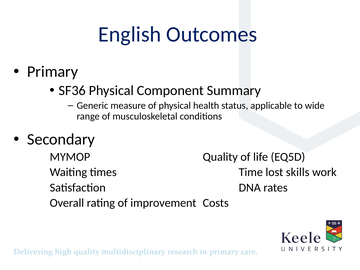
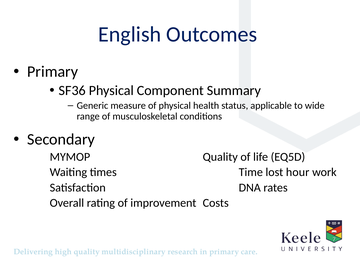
skills: skills -> hour
